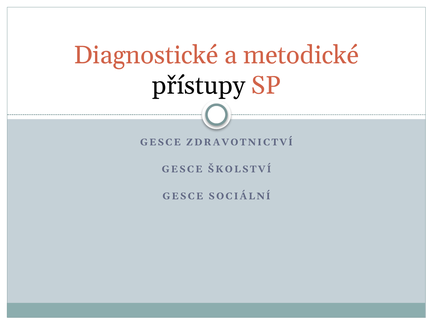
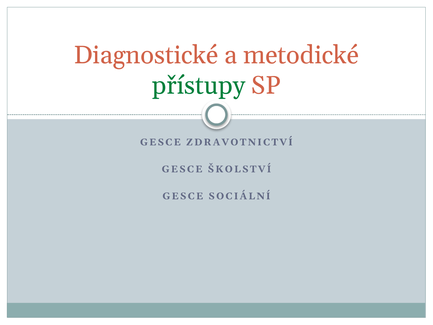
přístupy colour: black -> green
